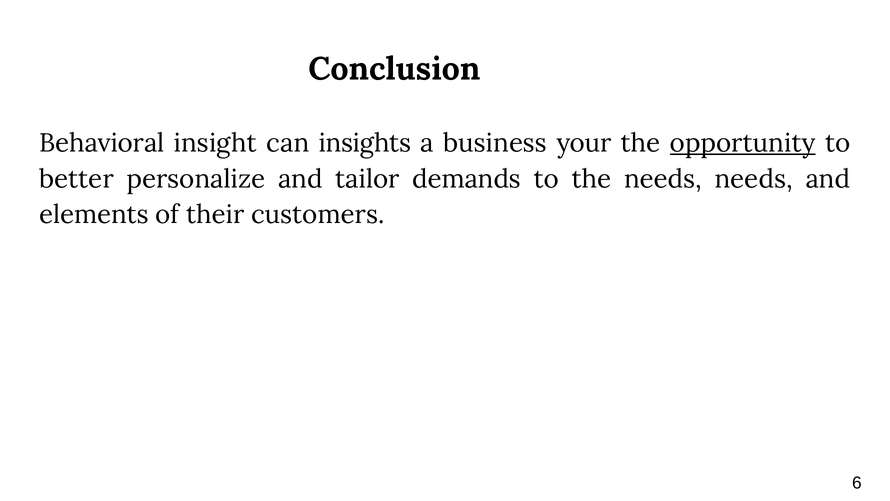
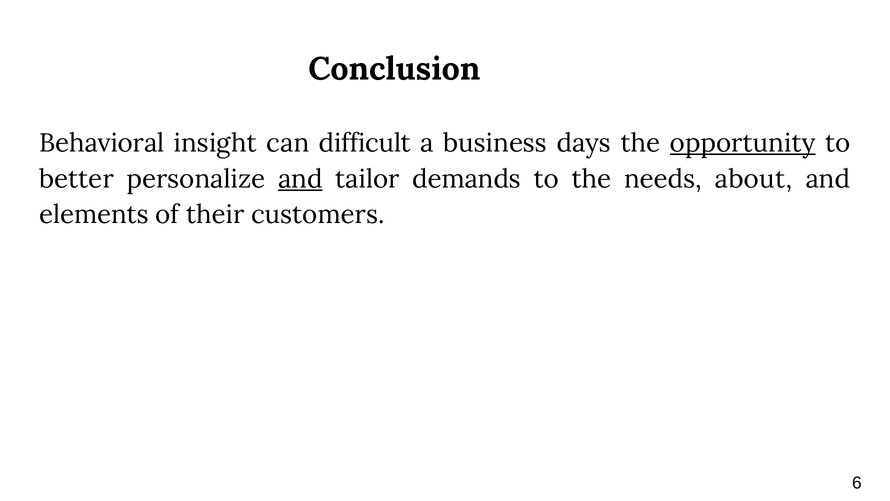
insights: insights -> difficult
your: your -> days
and at (300, 179) underline: none -> present
needs needs: needs -> about
